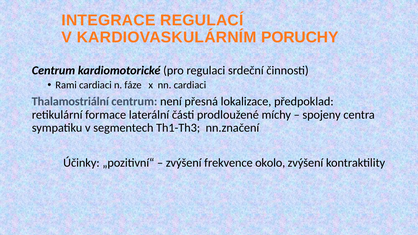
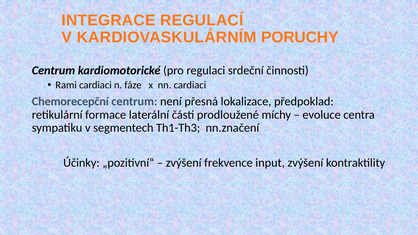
Thalamostriální: Thalamostriální -> Chemorecepční
spojeny: spojeny -> evoluce
okolo: okolo -> input
